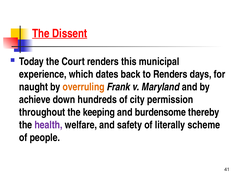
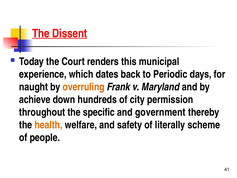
to Renders: Renders -> Periodic
keeping: keeping -> specific
burdensome: burdensome -> government
health colour: purple -> orange
